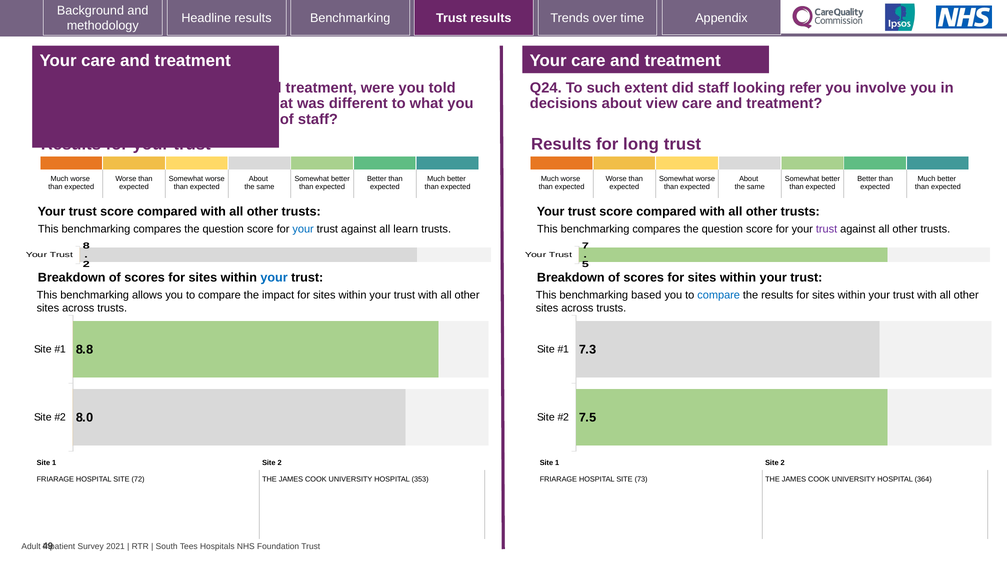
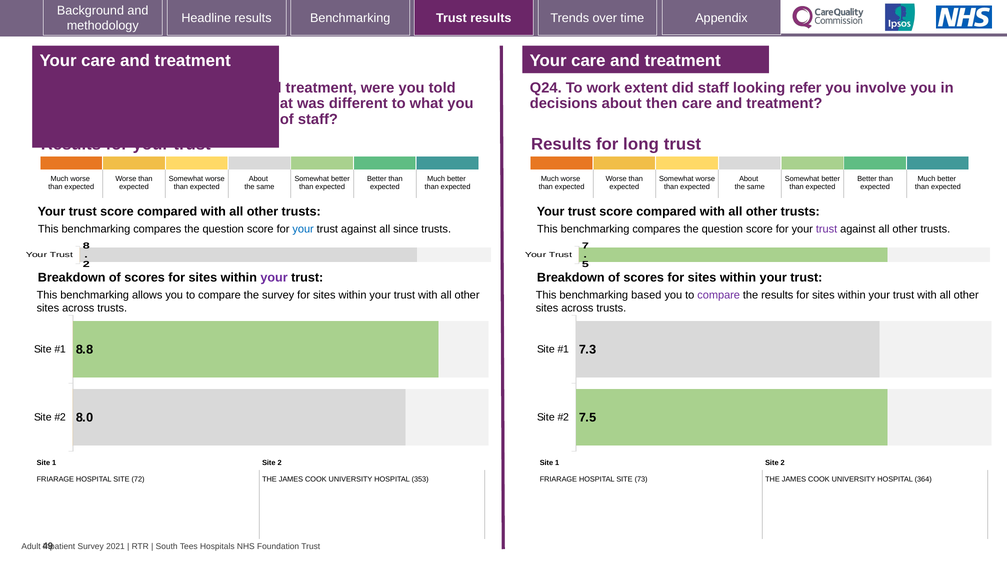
such: such -> work
view: view -> then
learn: learn -> since
your at (274, 278) colour: blue -> purple
the impact: impact -> survey
compare at (719, 295) colour: blue -> purple
